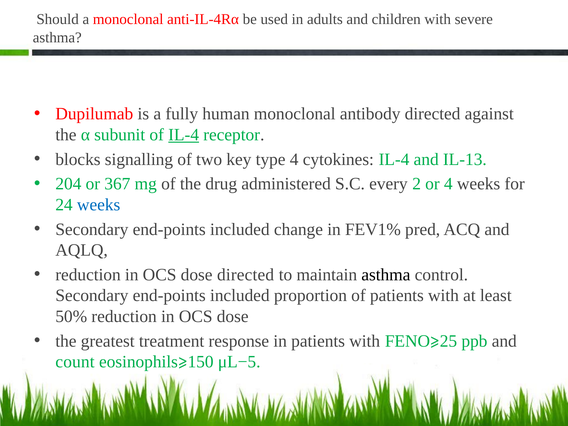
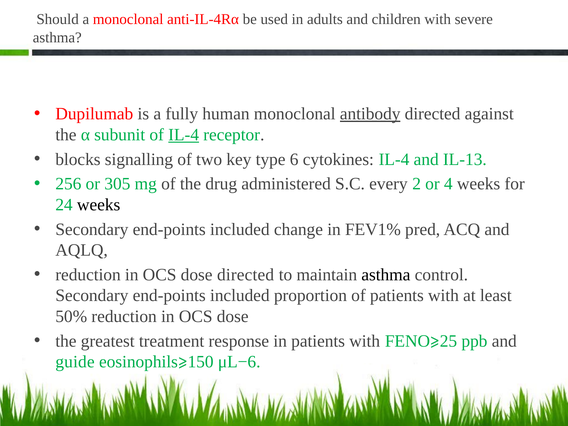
antibody underline: none -> present
type 4: 4 -> 6
204: 204 -> 256
367: 367 -> 305
weeks at (99, 205) colour: blue -> black
count: count -> guide
μL−5: μL−5 -> μL−6
